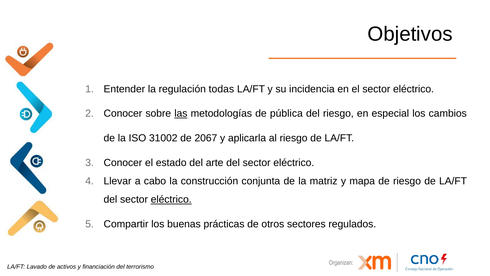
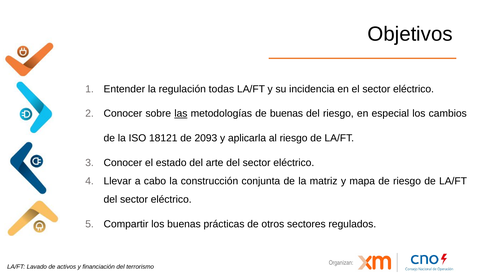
de pública: pública -> buenas
31002: 31002 -> 18121
2067: 2067 -> 2093
eléctrico at (171, 199) underline: present -> none
